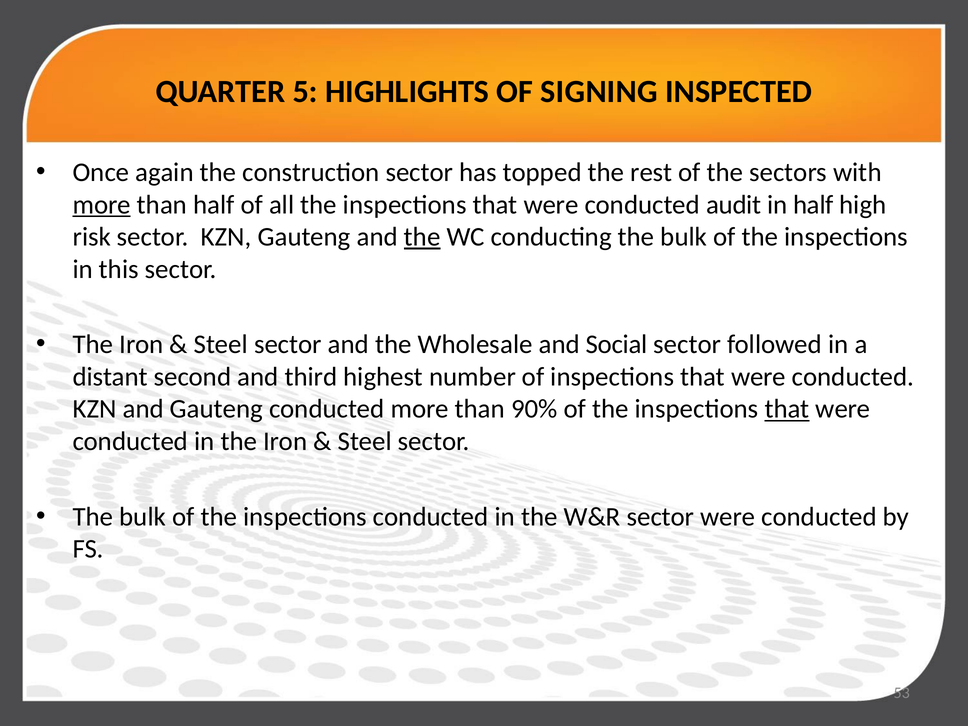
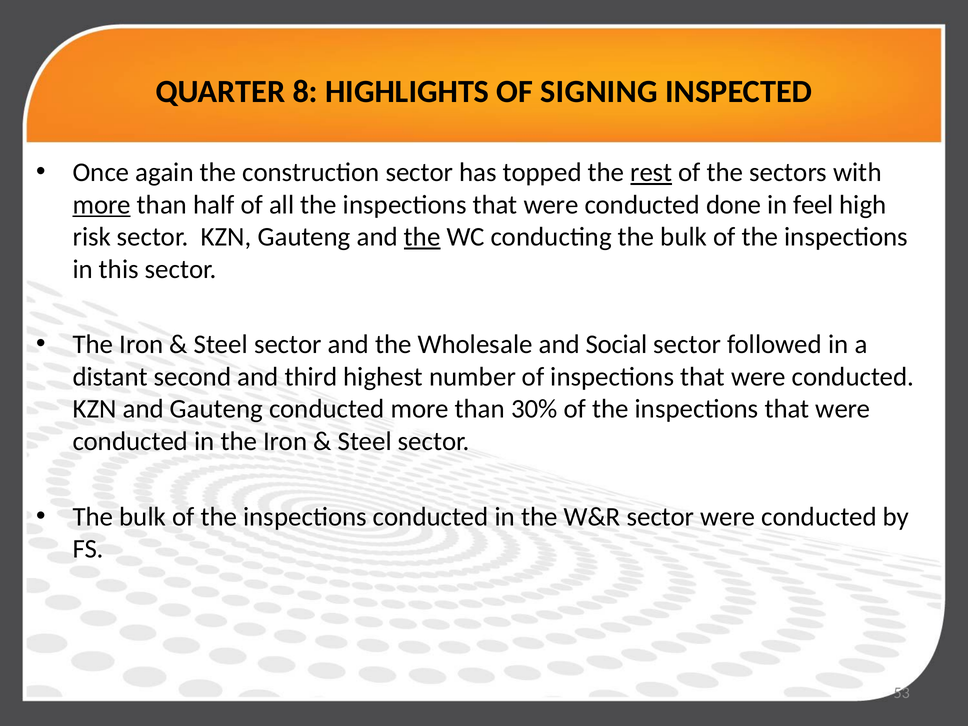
5: 5 -> 8
rest underline: none -> present
audit: audit -> done
in half: half -> feel
90%: 90% -> 30%
that at (787, 409) underline: present -> none
